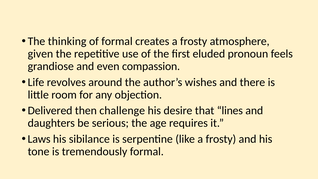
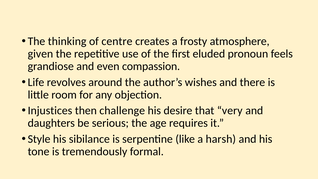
of formal: formal -> centre
Delivered: Delivered -> Injustices
lines: lines -> very
Laws: Laws -> Style
like a frosty: frosty -> harsh
